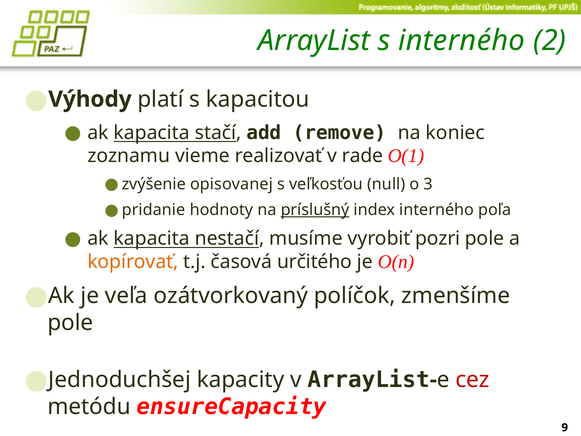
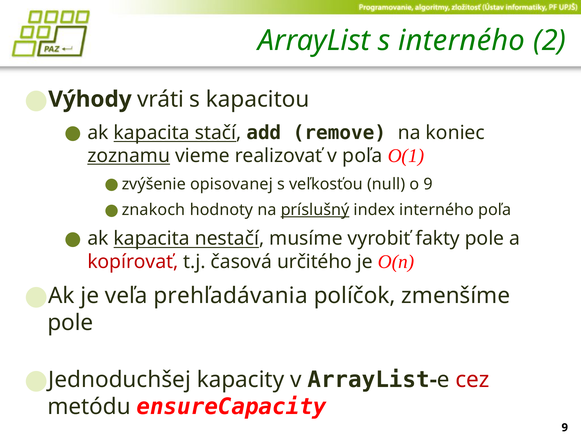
platí: platí -> vráti
zoznamu underline: none -> present
v rade: rade -> poľa
o 3: 3 -> 9
pridanie: pridanie -> znakoch
pozri: pozri -> fakty
kopírovať colour: orange -> red
ozátvorkovaný: ozátvorkovaný -> prehľadávania
